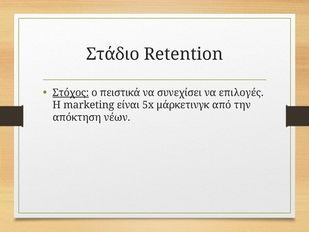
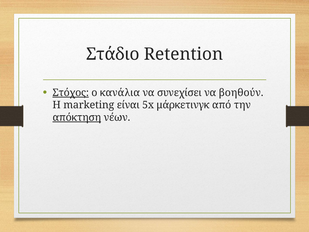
πειστικά: πειστικά -> κανάλια
επιλογές: επιλογές -> βοηθούν
απόκτηση underline: none -> present
